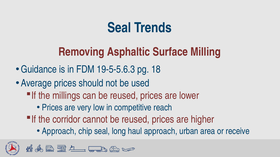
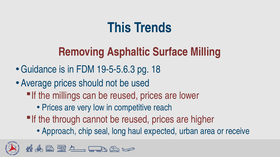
Seal at (119, 28): Seal -> This
corridor: corridor -> through
haul approach: approach -> expected
